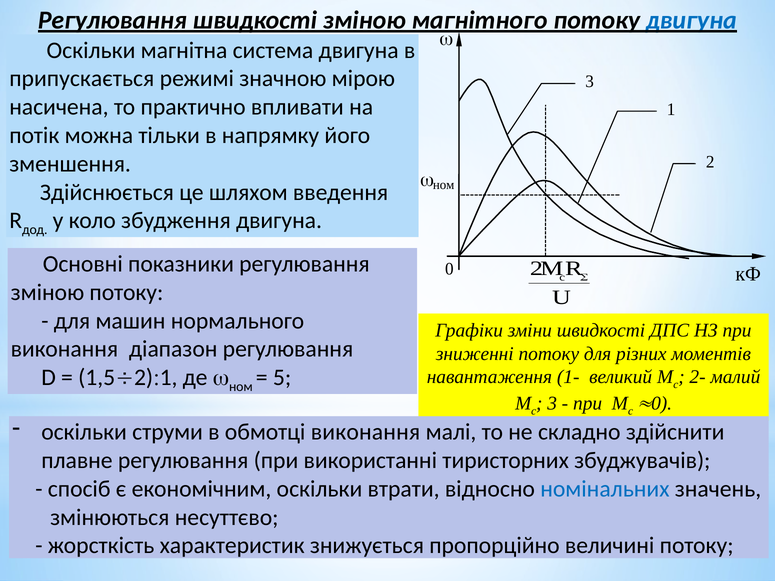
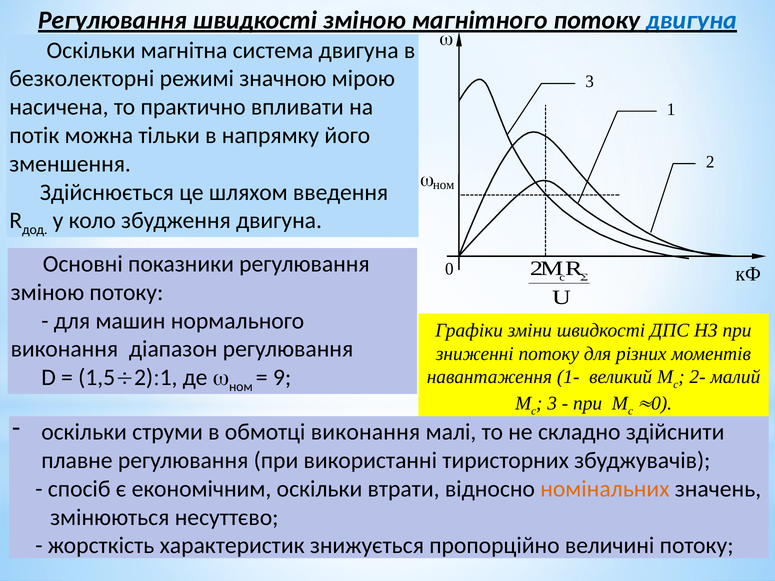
припускається: припускається -> безколекторні
5: 5 -> 9
номінальних colour: blue -> orange
